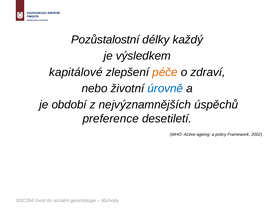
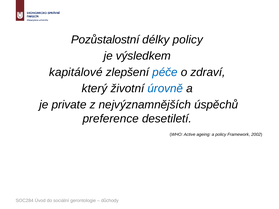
délky každý: každý -> policy
péče colour: orange -> blue
nebo: nebo -> který
období: období -> private
